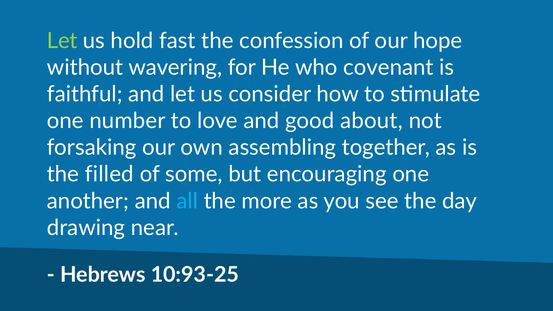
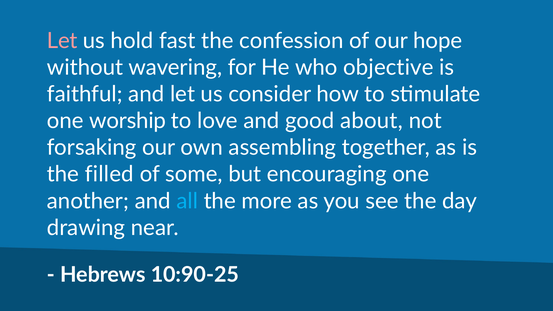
Let at (62, 41) colour: light green -> pink
covenant: covenant -> objective
number: number -> worship
10:93-25: 10:93-25 -> 10:90-25
